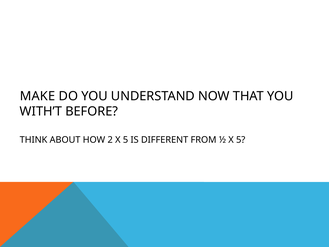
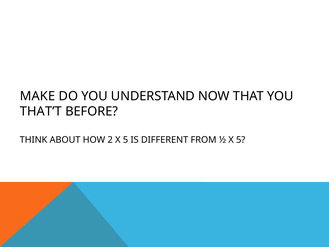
WITH’T: WITH’T -> THAT’T
